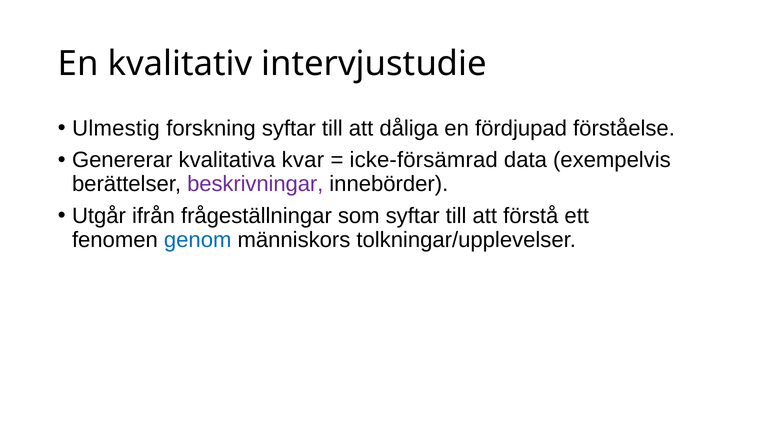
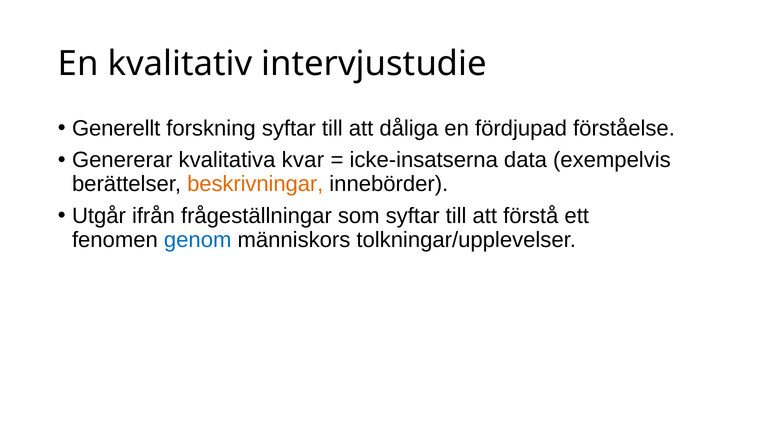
Ulmestig: Ulmestig -> Generellt
icke-försämrad: icke-försämrad -> icke-insatserna
beskrivningar colour: purple -> orange
